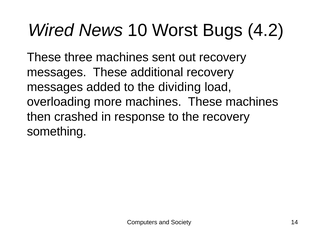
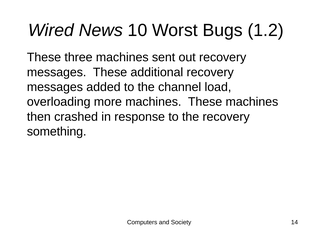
4.2: 4.2 -> 1.2
dividing: dividing -> channel
